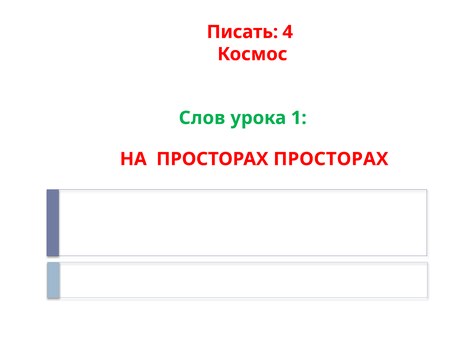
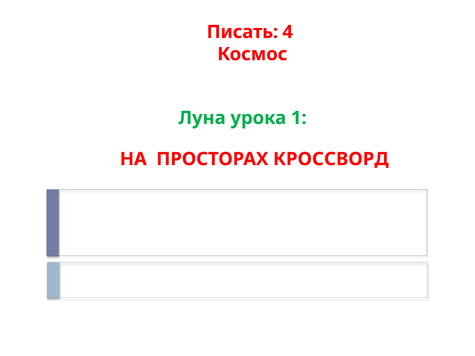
Слов: Слов -> Луна
ПРОСТОРАХ ПРОСТОРАХ: ПРОСТОРАХ -> КРОССВОРД
